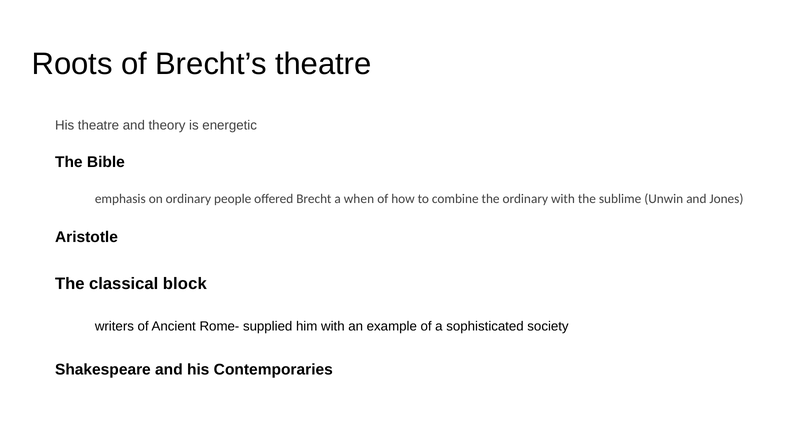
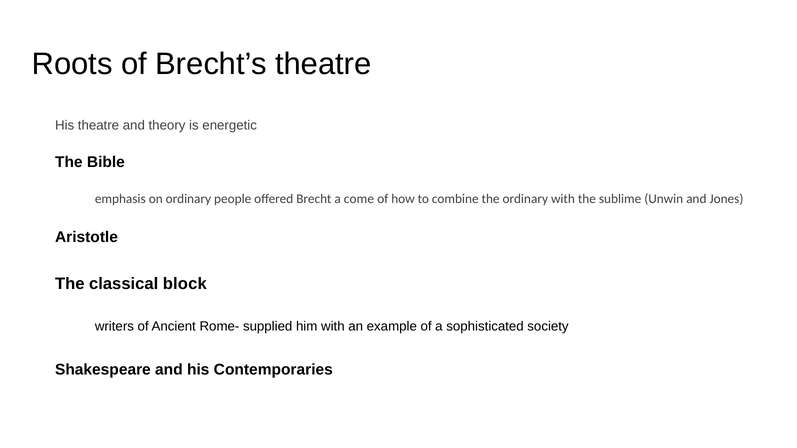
when: when -> come
